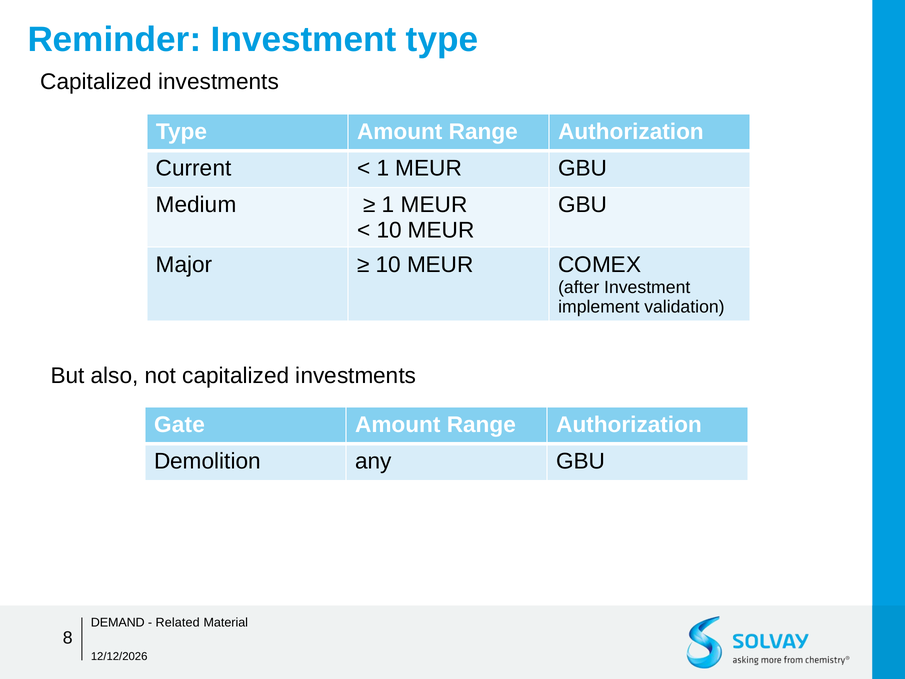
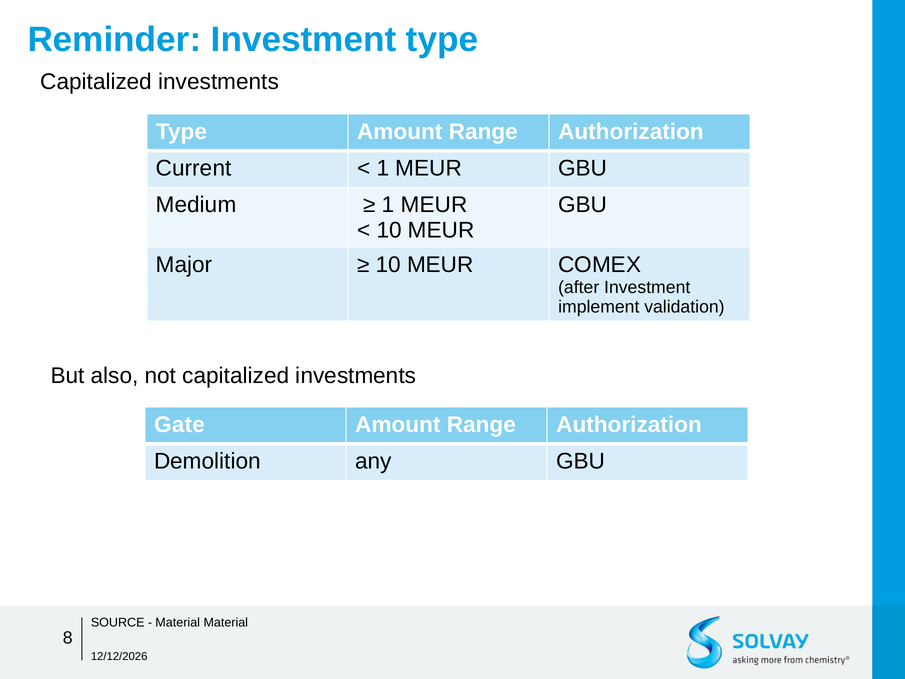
DEMAND: DEMAND -> SOURCE
Related at (178, 622): Related -> Material
